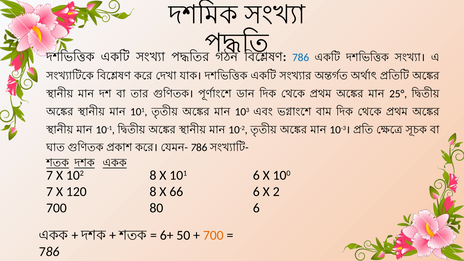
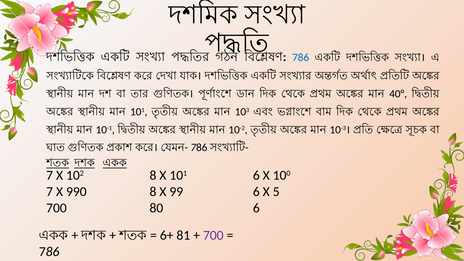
25°: 25° -> 40°
120: 120 -> 990
66: 66 -> 99
2: 2 -> 5
50: 50 -> 81
700 at (213, 235) colour: orange -> purple
